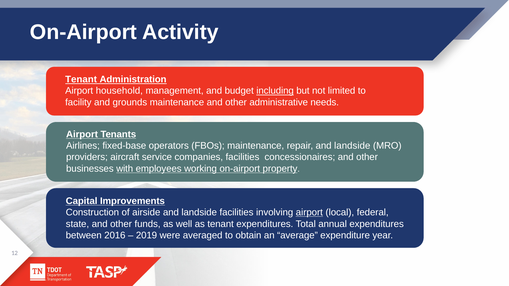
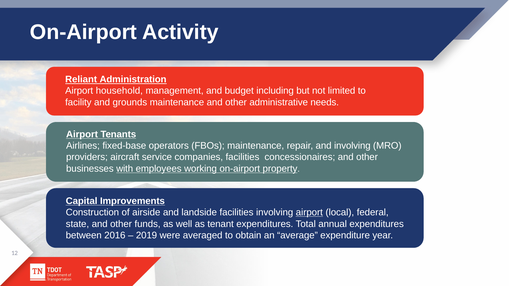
Tenant at (81, 79): Tenant -> Reliant
including underline: present -> none
repair and landside: landside -> involving
